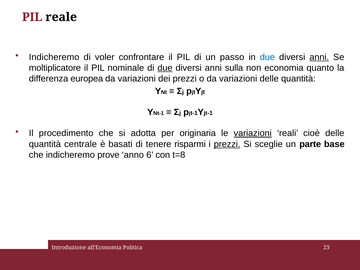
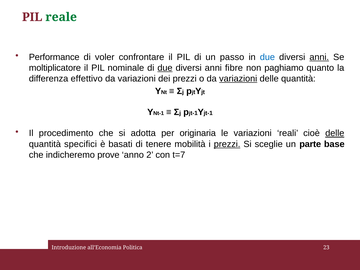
reale colour: black -> green
Indicheremo at (54, 57): Indicheremo -> Performance
sulla: sulla -> fibre
economia: economia -> paghiamo
europea: europea -> effettivo
variazioni at (238, 79) underline: none -> present
variazioni at (253, 133) underline: present -> none
delle at (335, 133) underline: none -> present
centrale: centrale -> specifici
risparmi: risparmi -> mobilità
6: 6 -> 2
t=8: t=8 -> t=7
